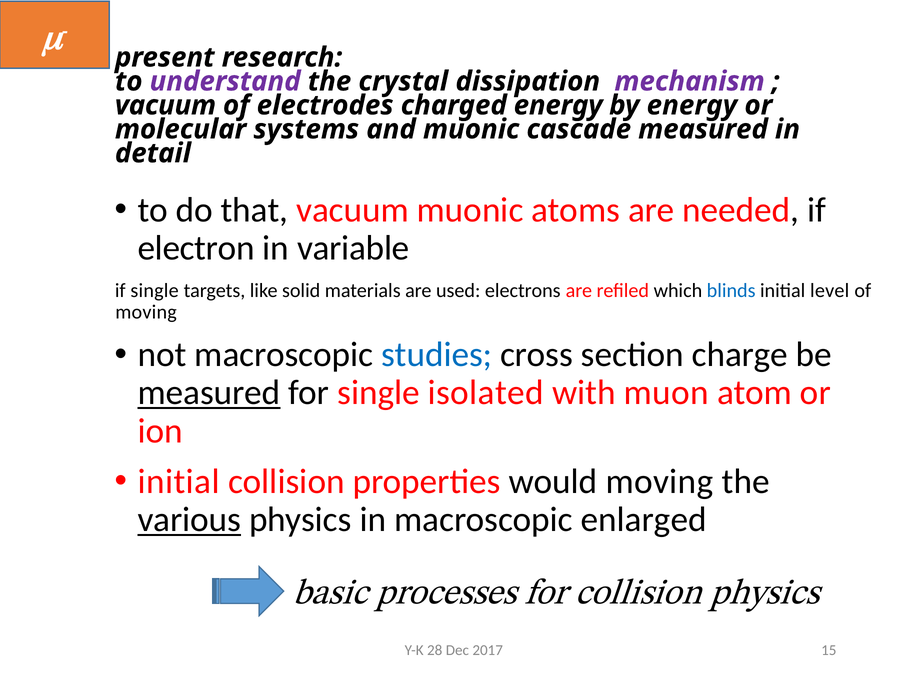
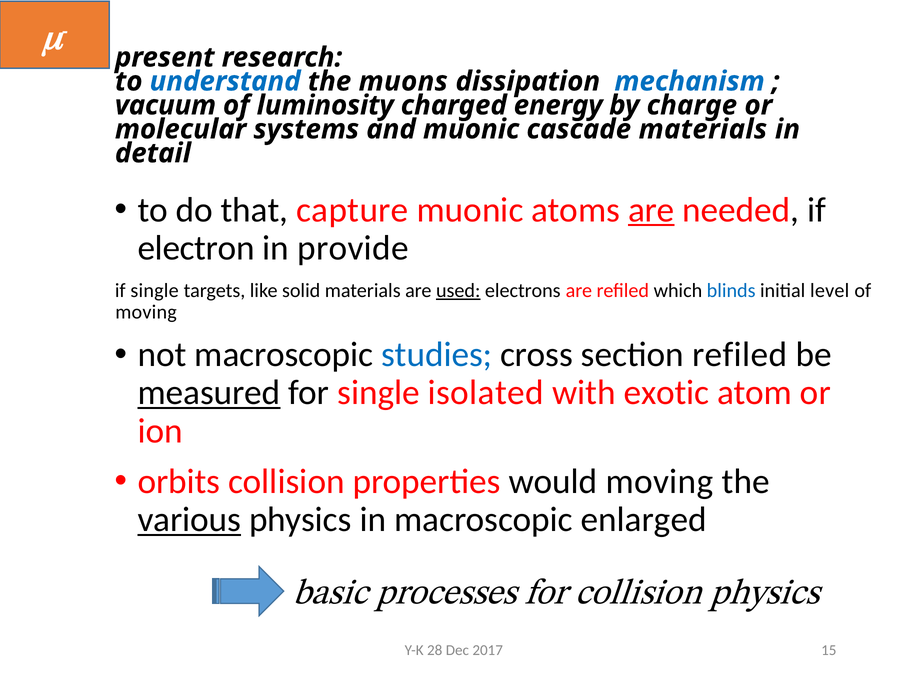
understand colour: purple -> blue
crystal: crystal -> muons
mechanism colour: purple -> blue
electrodes: electrodes -> luminosity
by energy: energy -> charge
cascade measured: measured -> materials
that vacuum: vacuum -> capture
are at (651, 210) underline: none -> present
variable: variable -> provide
used underline: none -> present
section charge: charge -> refiled
muon: muon -> exotic
initial at (179, 482): initial -> orbits
